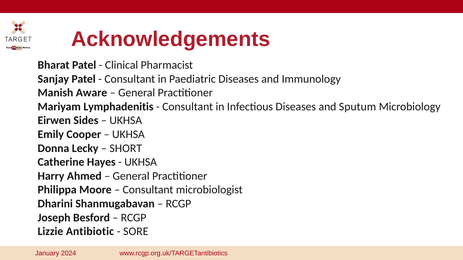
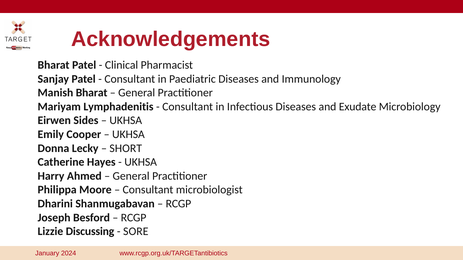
Manish Aware: Aware -> Bharat
Sputum: Sputum -> Exudate
Antibiotic: Antibiotic -> Discussing
